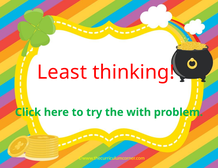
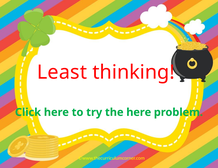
the with: with -> here
